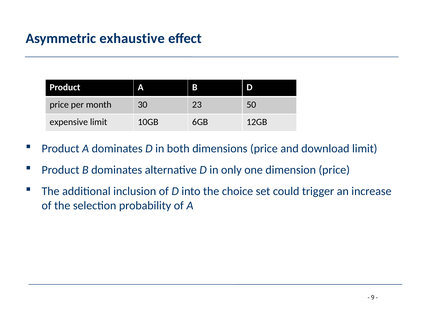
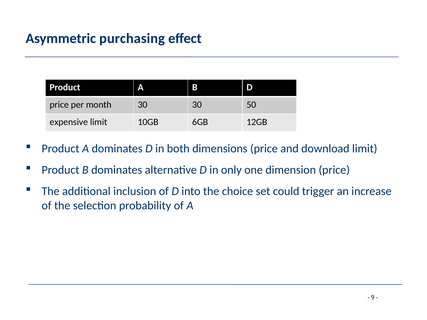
exhaustive: exhaustive -> purchasing
30 23: 23 -> 30
